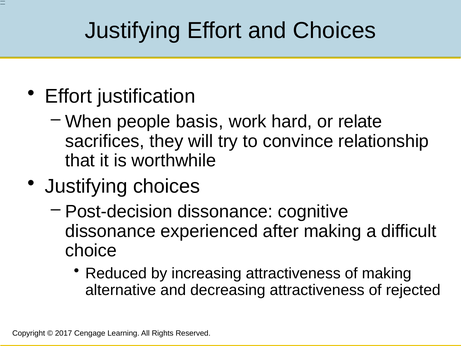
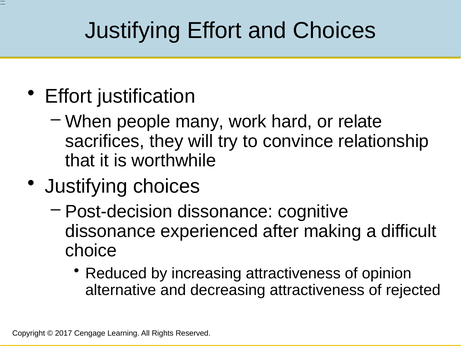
basis: basis -> many
of making: making -> opinion
